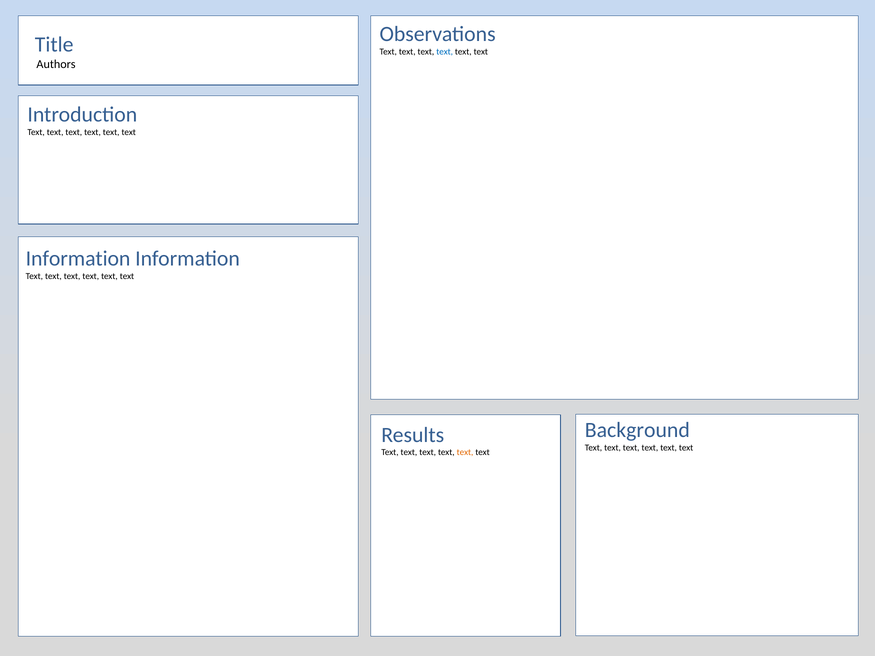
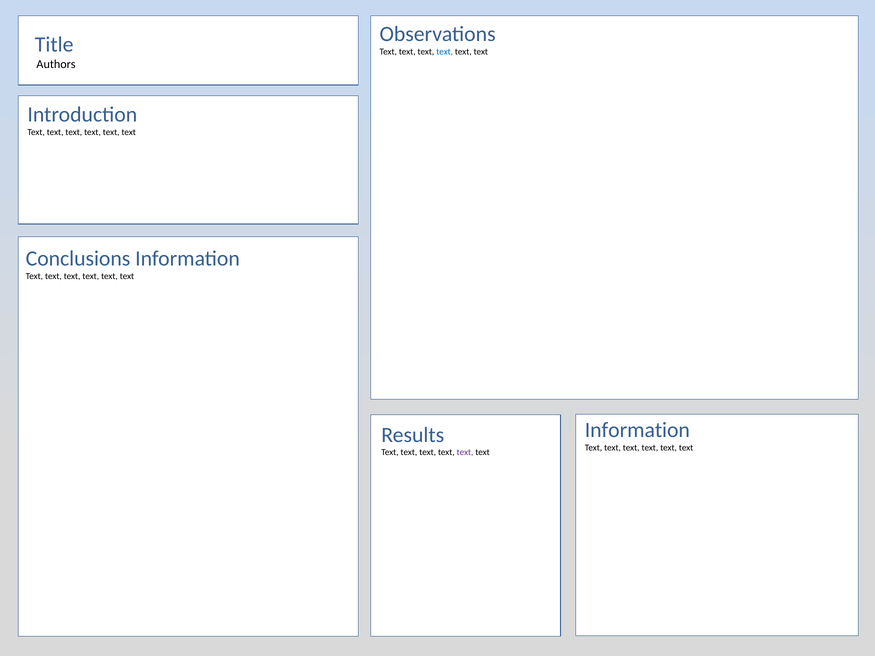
Information at (78, 259): Information -> Conclusions
Background at (637, 430): Background -> Information
text at (465, 453) colour: orange -> purple
